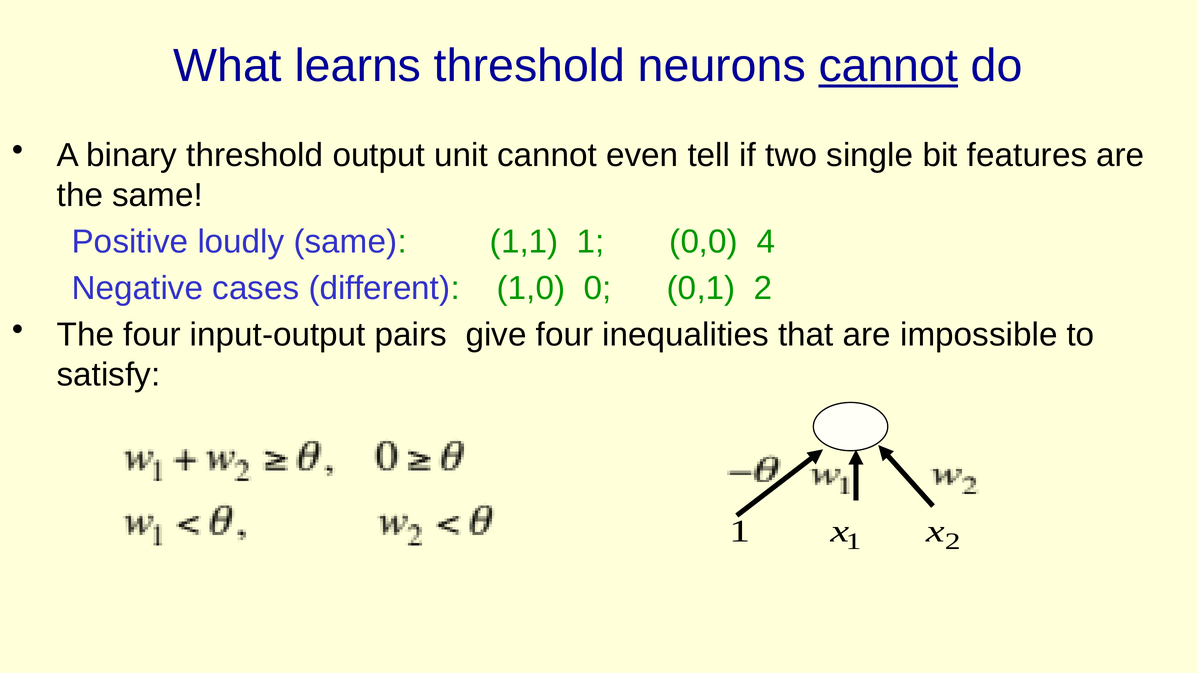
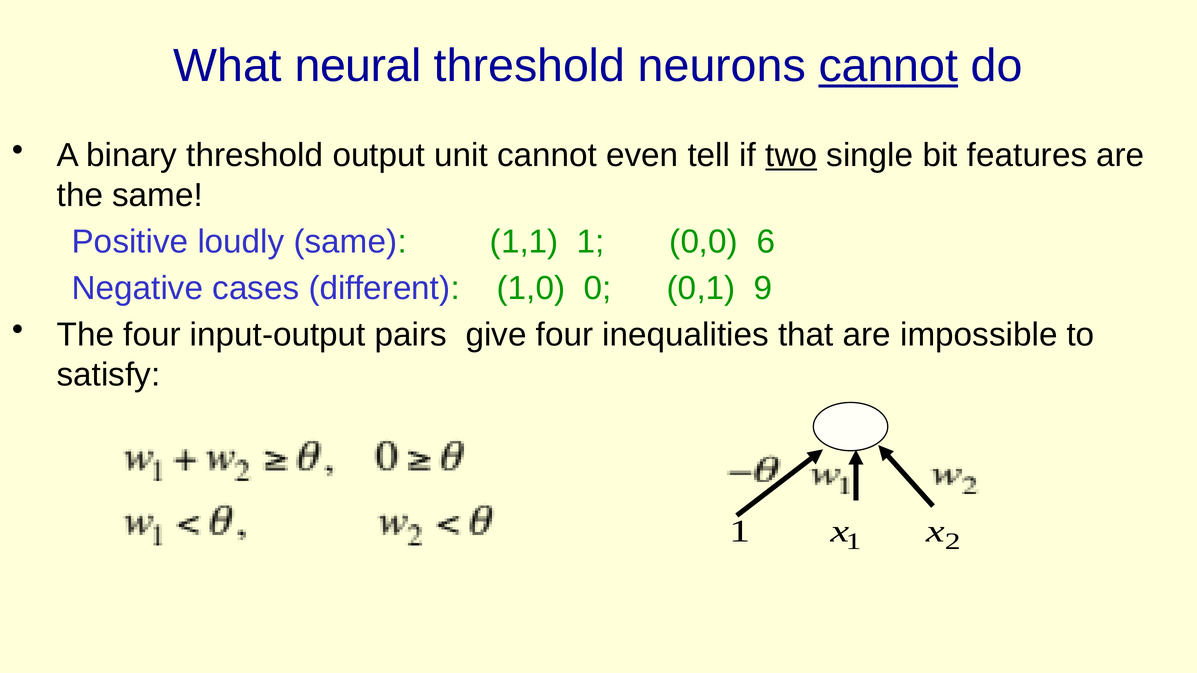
learns: learns -> neural
two underline: none -> present
4: 4 -> 6
2 at (763, 289): 2 -> 9
